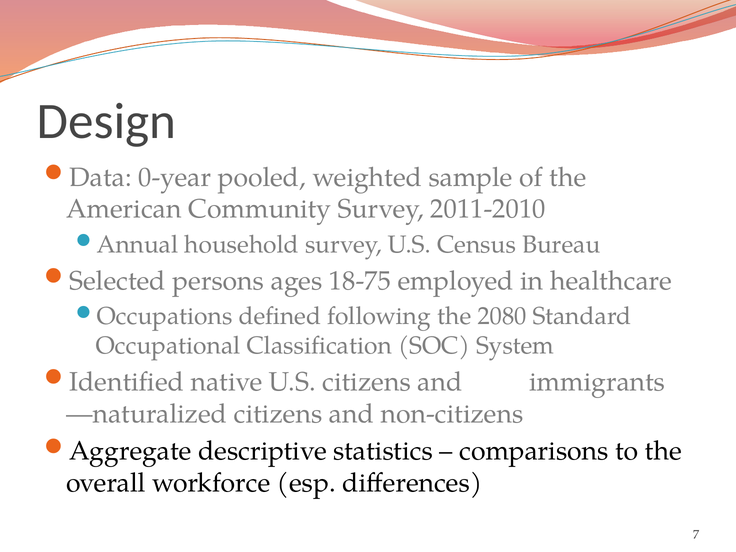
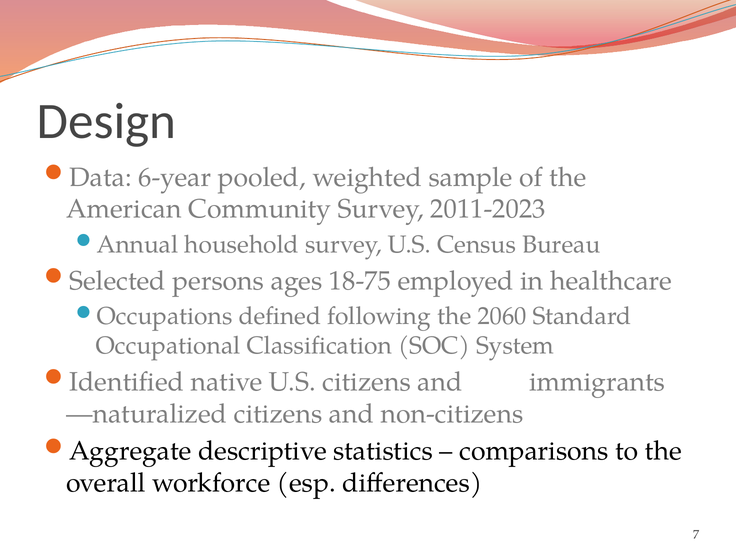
0-year: 0-year -> 6-year
2011-2010: 2011-2010 -> 2011-2023
2080: 2080 -> 2060
